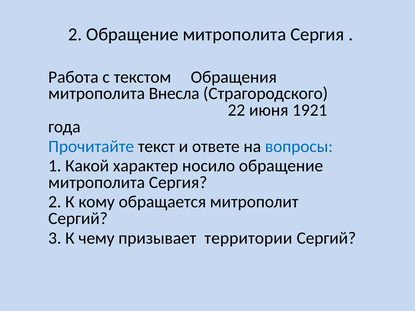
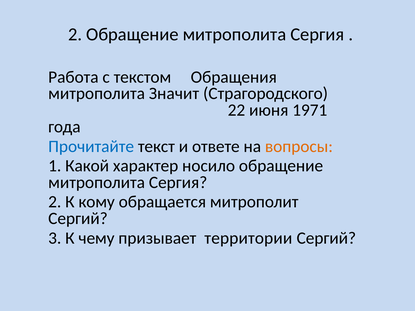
Внесла: Внесла -> Значит
1921: 1921 -> 1971
вопросы colour: blue -> orange
